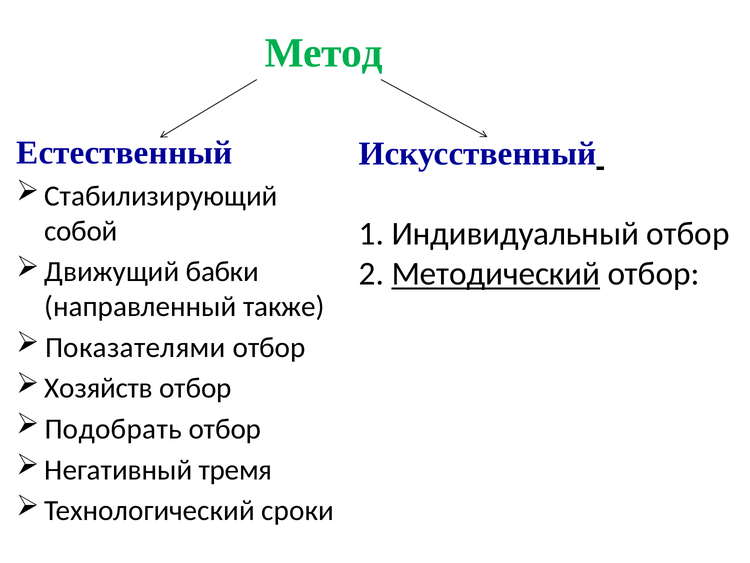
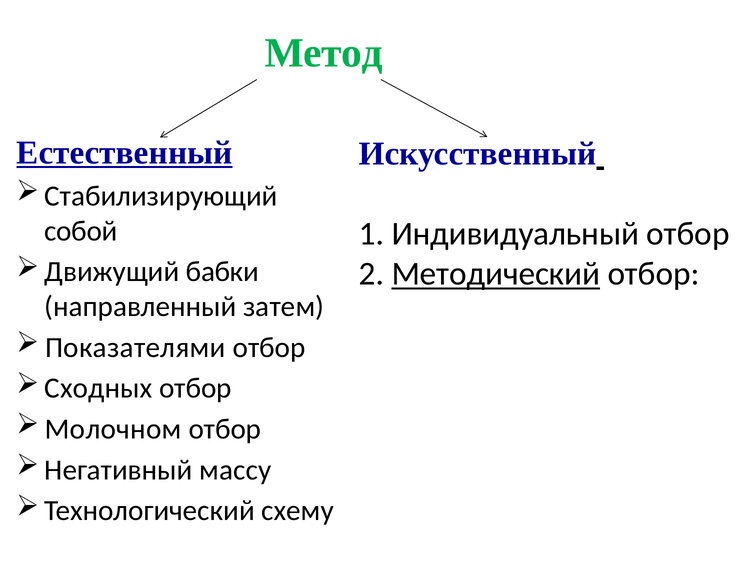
Естественный underline: none -> present
также: также -> затем
Хозяйств: Хозяйств -> Сходных
Подобрать: Подобрать -> Молочном
тремя: тремя -> массу
сроки: сроки -> схему
